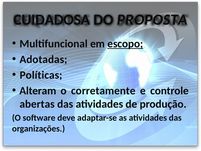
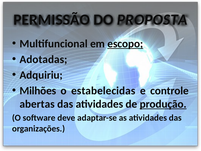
CUIDADOSA: CUIDADOSA -> PERMISSÃO
Políticas: Políticas -> Adquiriu
Alteram: Alteram -> Milhões
corretamente: corretamente -> estabelecidas
produção underline: none -> present
